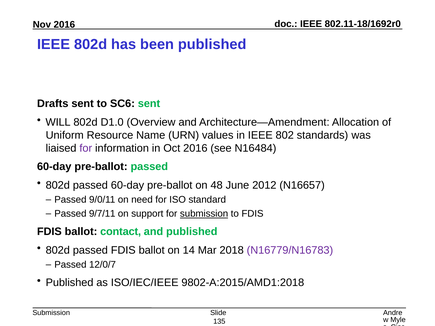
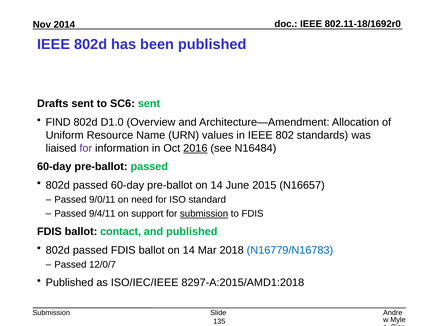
2016 at (64, 25): 2016 -> 2014
WILL: WILL -> FIND
2016 at (195, 148) underline: none -> present
pre-ballot on 48: 48 -> 14
2012: 2012 -> 2015
9/7/11: 9/7/11 -> 9/4/11
N16779/N16783 colour: purple -> blue
9802-A:2015/AMD1:2018: 9802-A:2015/AMD1:2018 -> 8297-A:2015/AMD1:2018
